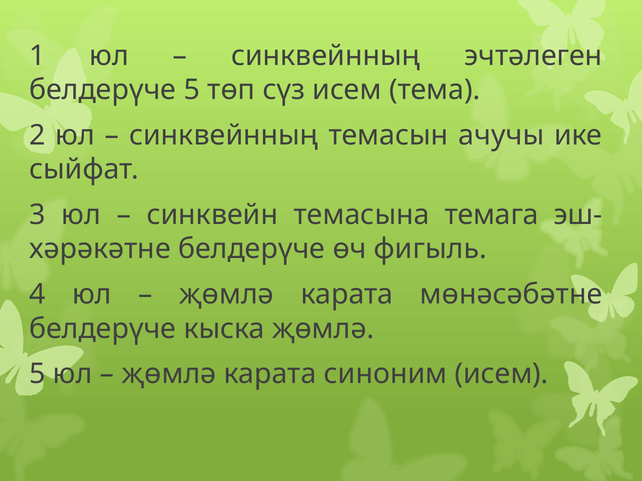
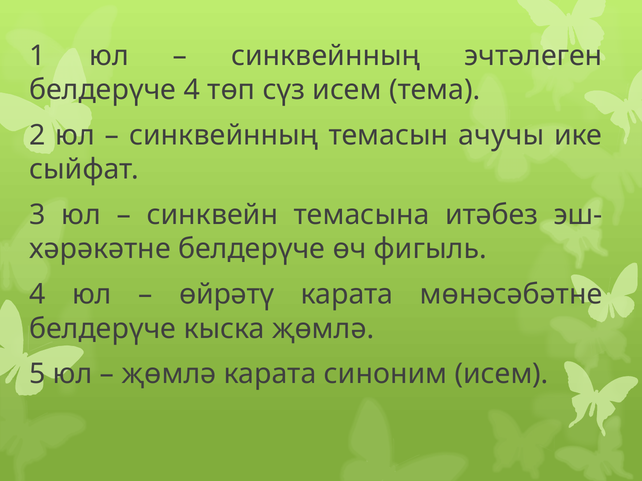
белдерүче 5: 5 -> 4
темага: темага -> итәбез
җөмлә at (227, 295): җөмлә -> өйрәтү
